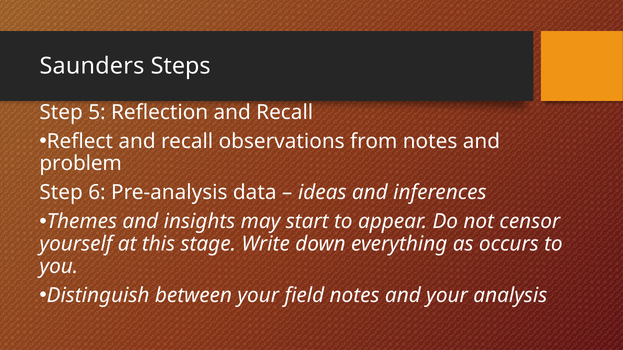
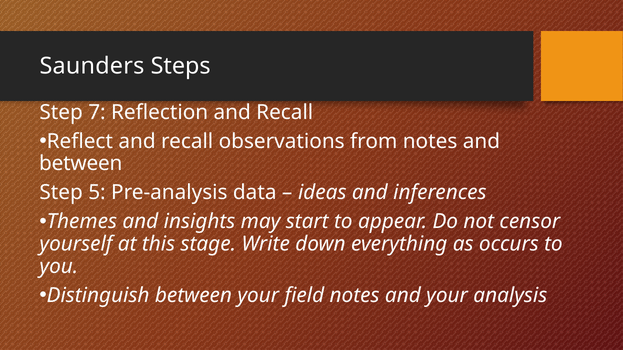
5: 5 -> 7
problem at (81, 164): problem -> between
6: 6 -> 5
